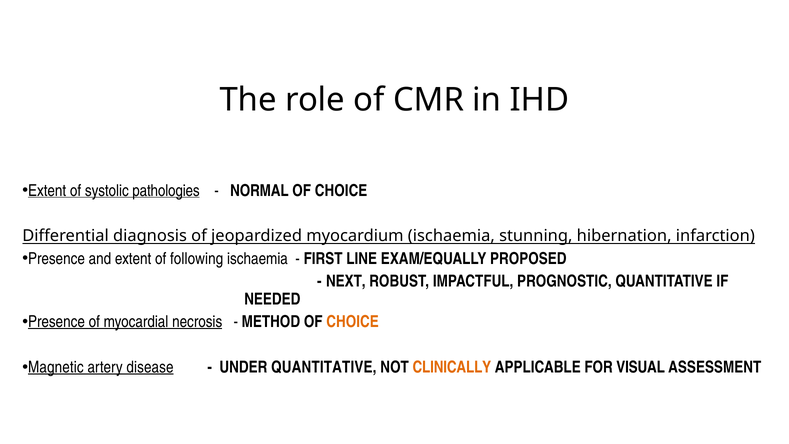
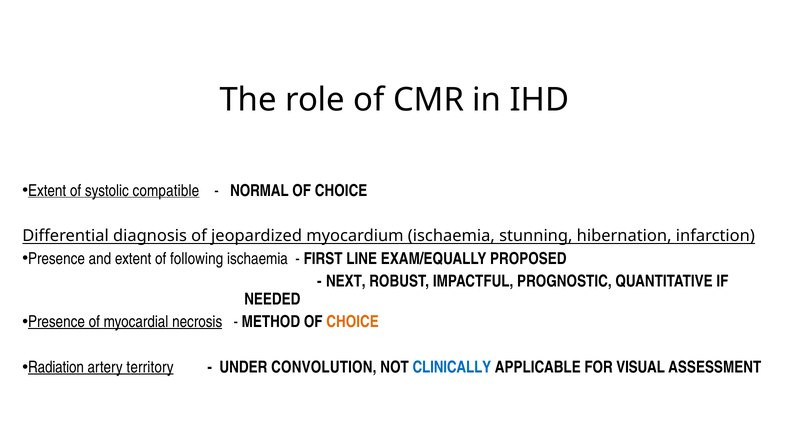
pathologies: pathologies -> compatible
Magnetic: Magnetic -> Radiation
disease: disease -> territory
UNDER QUANTITATIVE: QUANTITATIVE -> CONVOLUTION
CLINICALLY colour: orange -> blue
